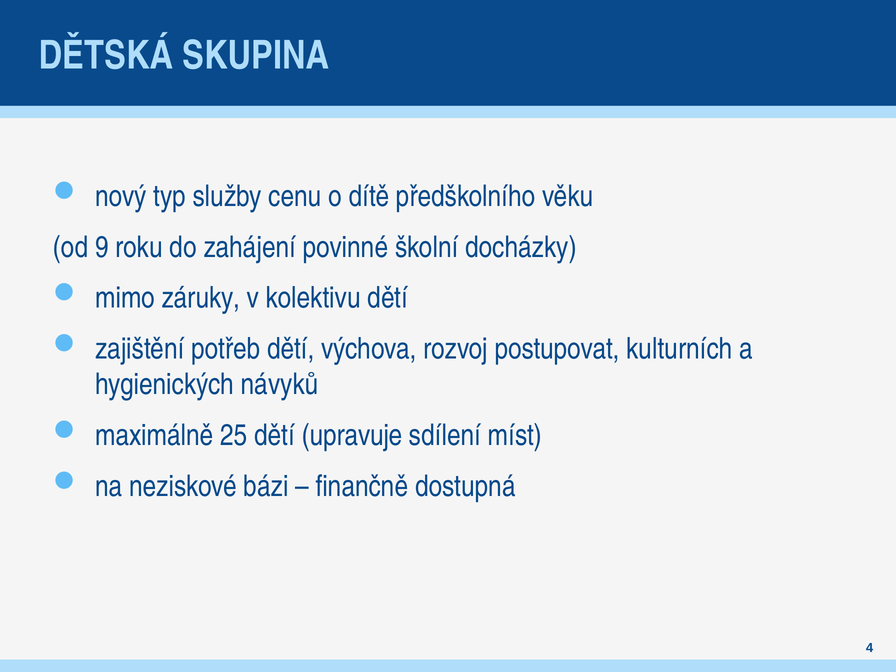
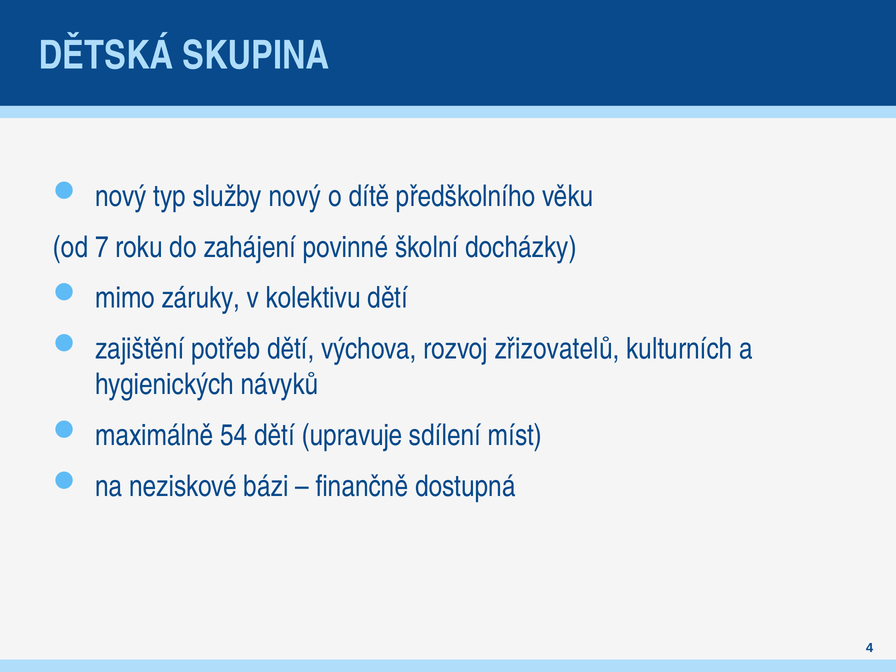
služby cenu: cenu -> nový
9: 9 -> 7
postupovat: postupovat -> zřizovatelů
25: 25 -> 54
